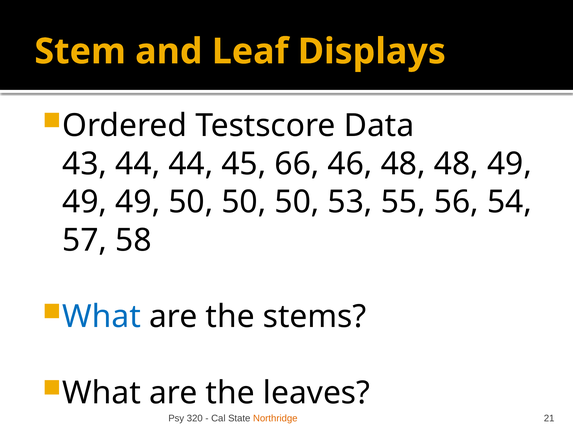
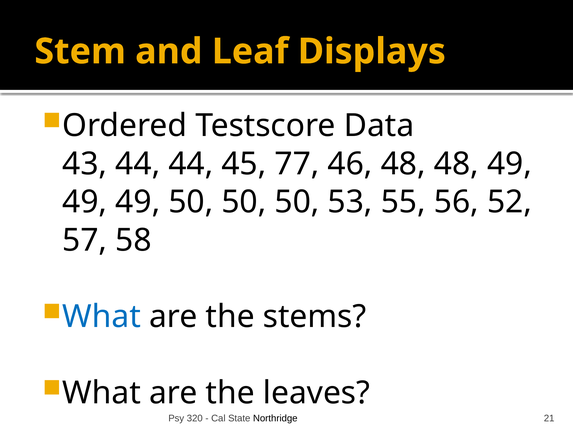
66: 66 -> 77
54: 54 -> 52
Northridge colour: orange -> black
